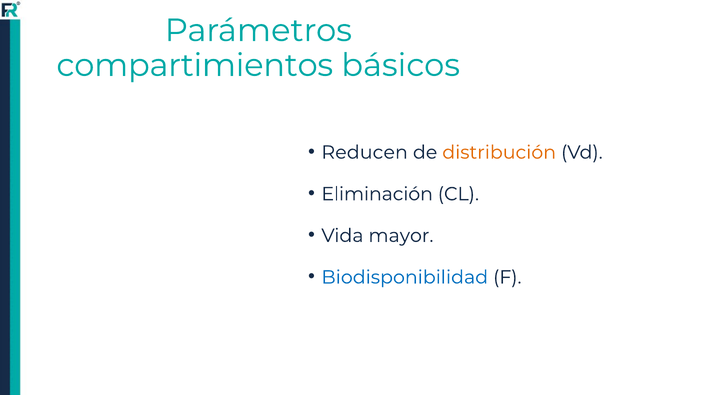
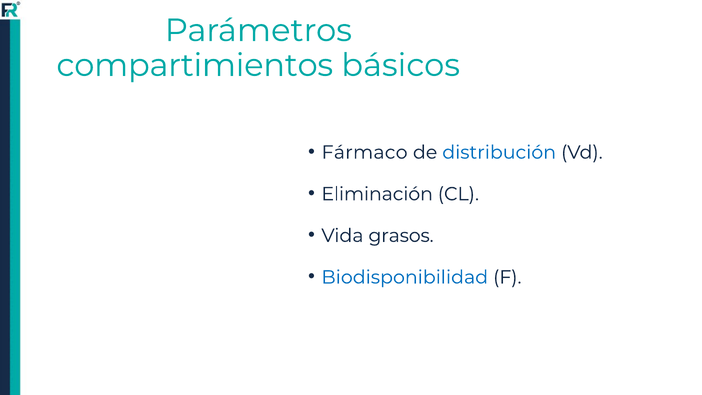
Reducen: Reducen -> Fármaco
distribución colour: orange -> blue
mayor: mayor -> grasos
